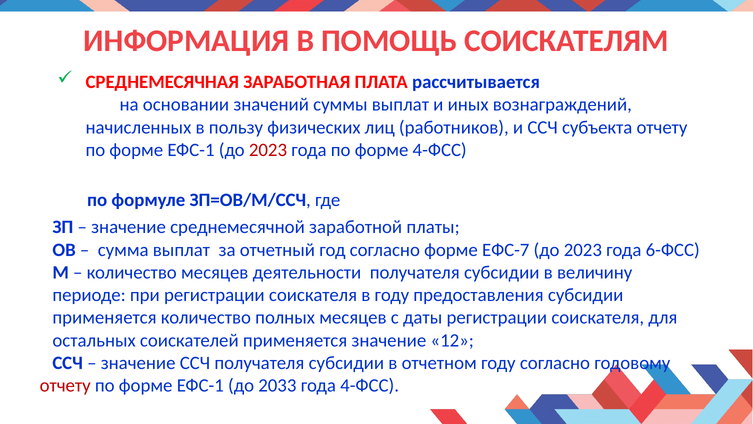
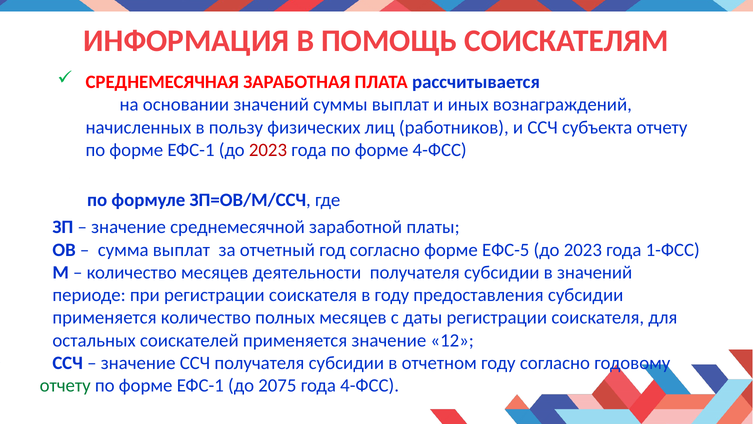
ЕФС-7: ЕФС-7 -> ЕФС-5
6-ФСС: 6-ФСС -> 1-ФСС
в величину: величину -> значений
отчету at (65, 385) colour: red -> green
2033: 2033 -> 2075
